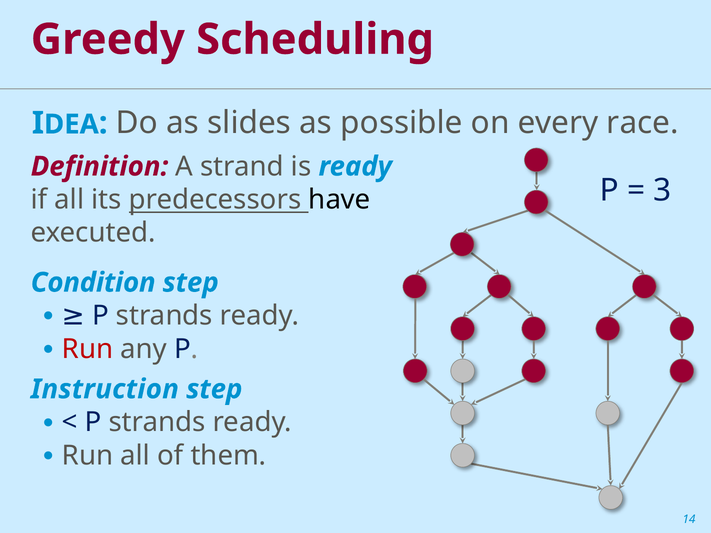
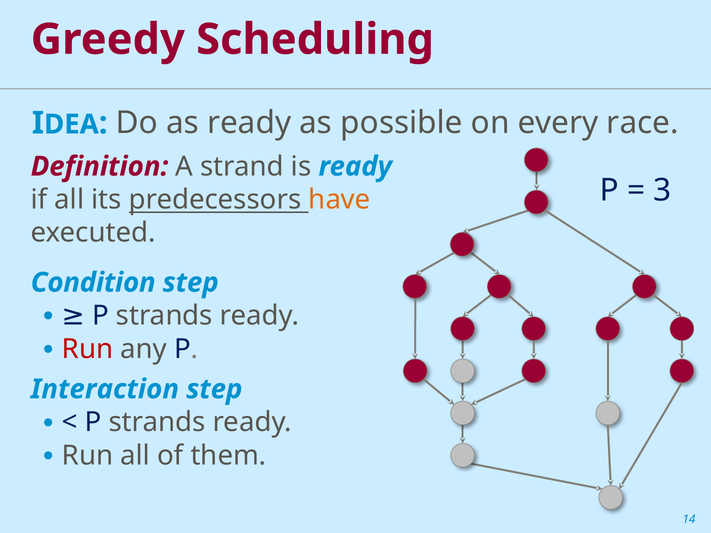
as slides: slides -> ready
have colour: black -> orange
Instruction: Instruction -> Interaction
